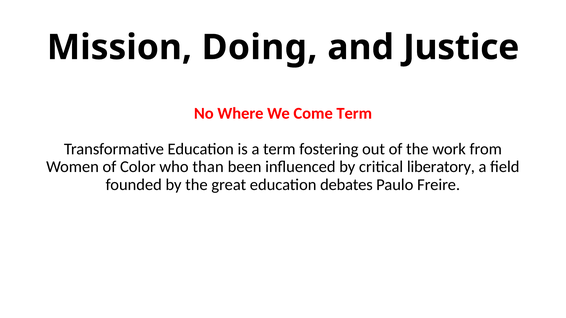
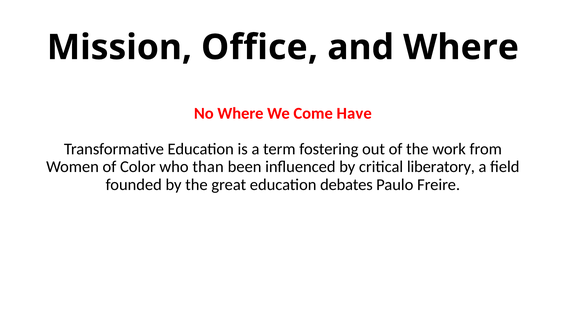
Doing: Doing -> Office
and Justice: Justice -> Where
Come Term: Term -> Have
